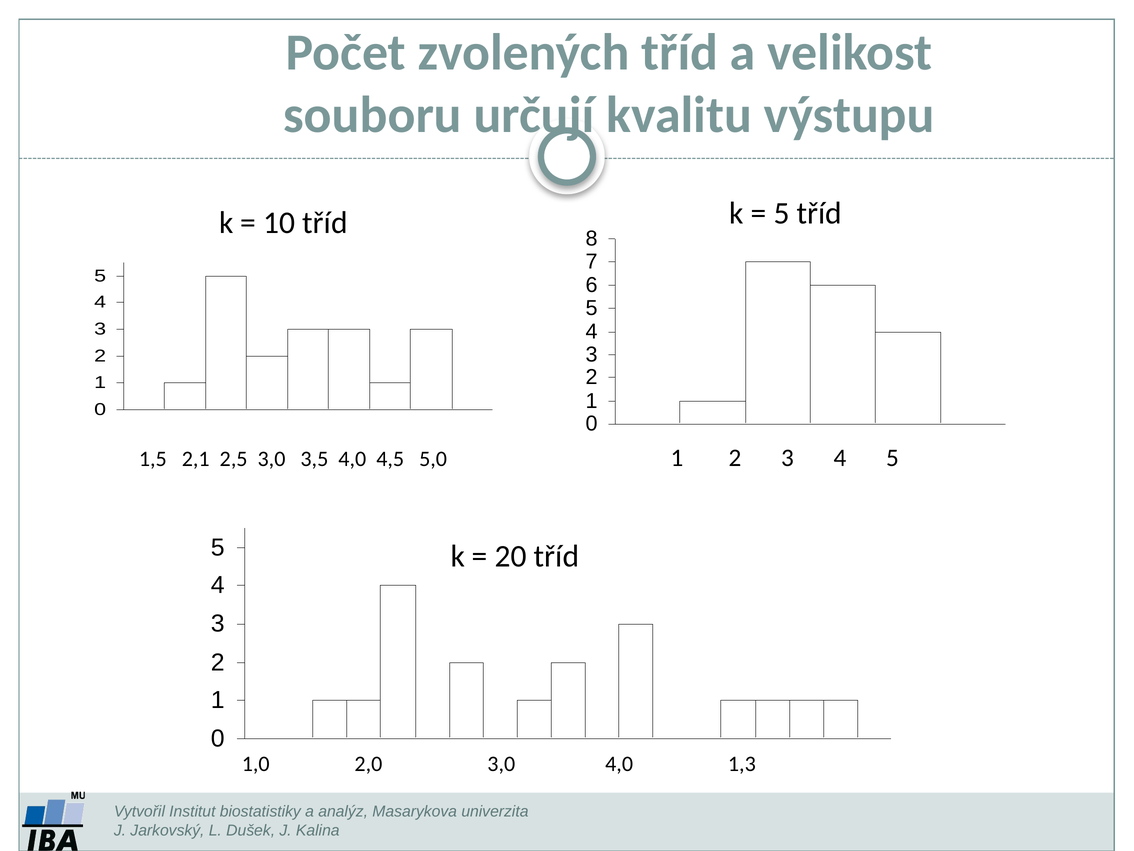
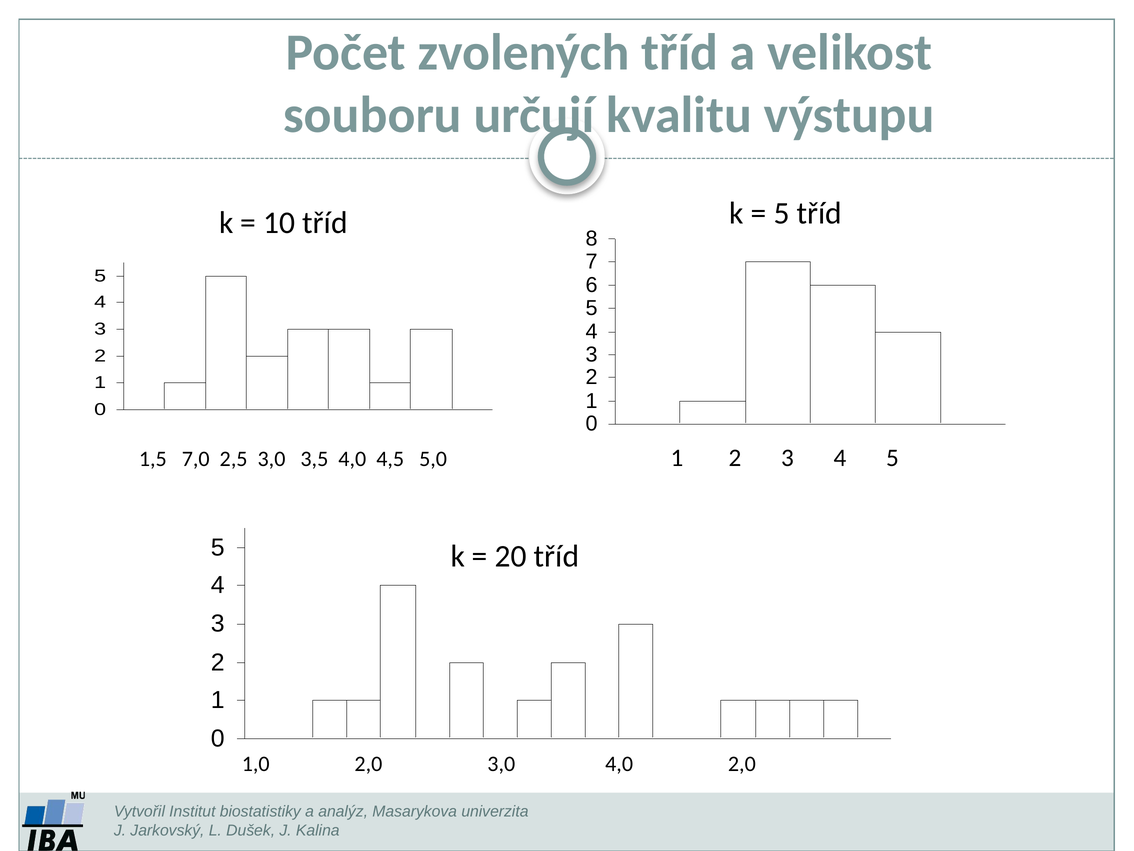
2,1: 2,1 -> 7,0
4,0 1,3: 1,3 -> 2,0
